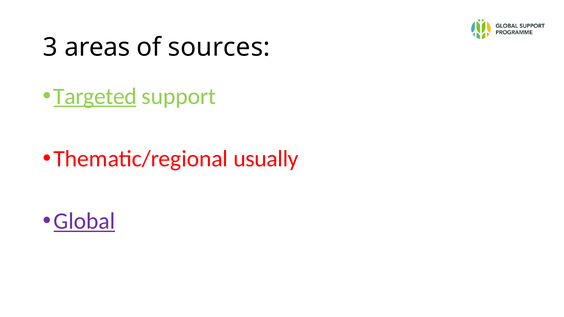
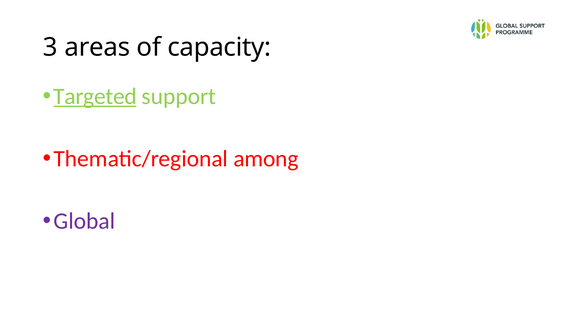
sources: sources -> capacity
usually: usually -> among
Global underline: present -> none
